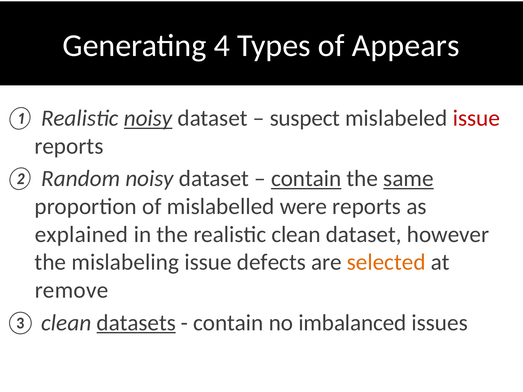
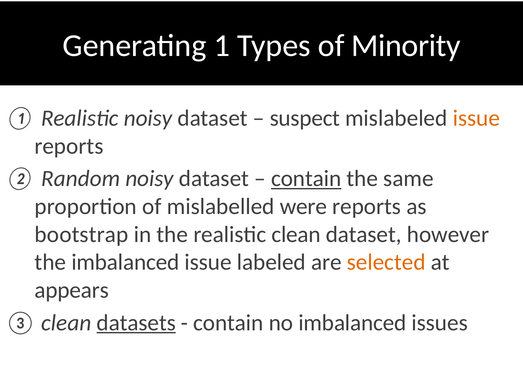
4: 4 -> 1
Appears: Appears -> Minority
noisy at (148, 118) underline: present -> none
issue at (476, 118) colour: red -> orange
same underline: present -> none
explained: explained -> bootstrap
the mislabeling: mislabeling -> imbalanced
defects: defects -> labeled
remove: remove -> appears
